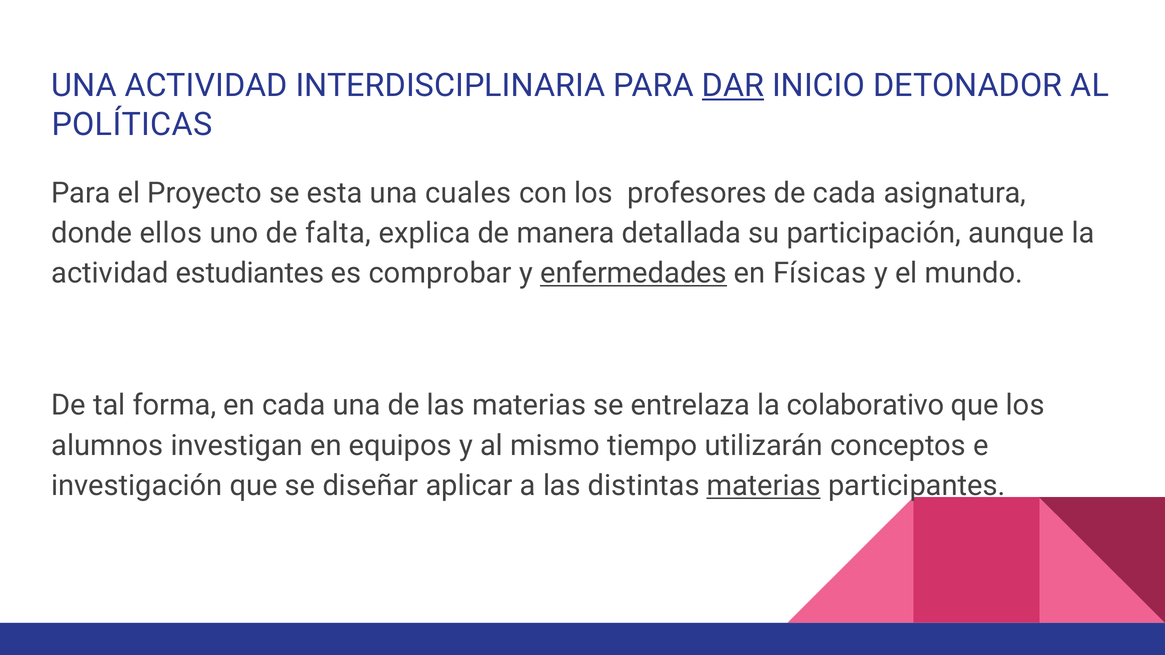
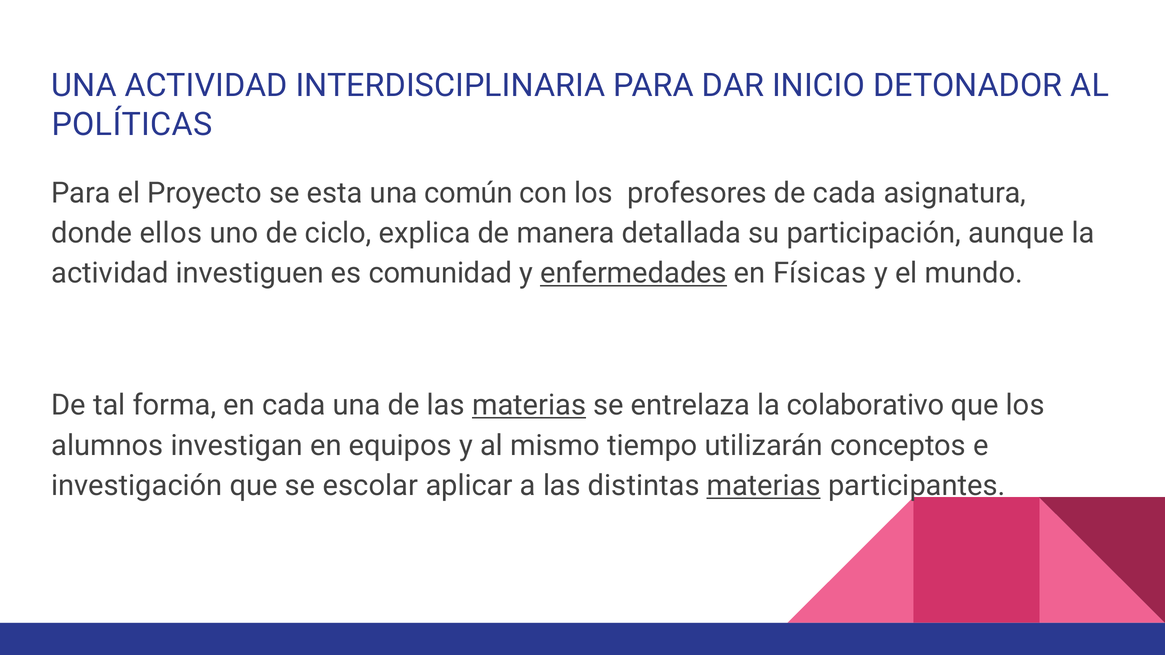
DAR underline: present -> none
cuales: cuales -> común
falta: falta -> ciclo
estudiantes: estudiantes -> investiguen
comprobar: comprobar -> comunidad
materias at (529, 406) underline: none -> present
diseñar: diseñar -> escolar
